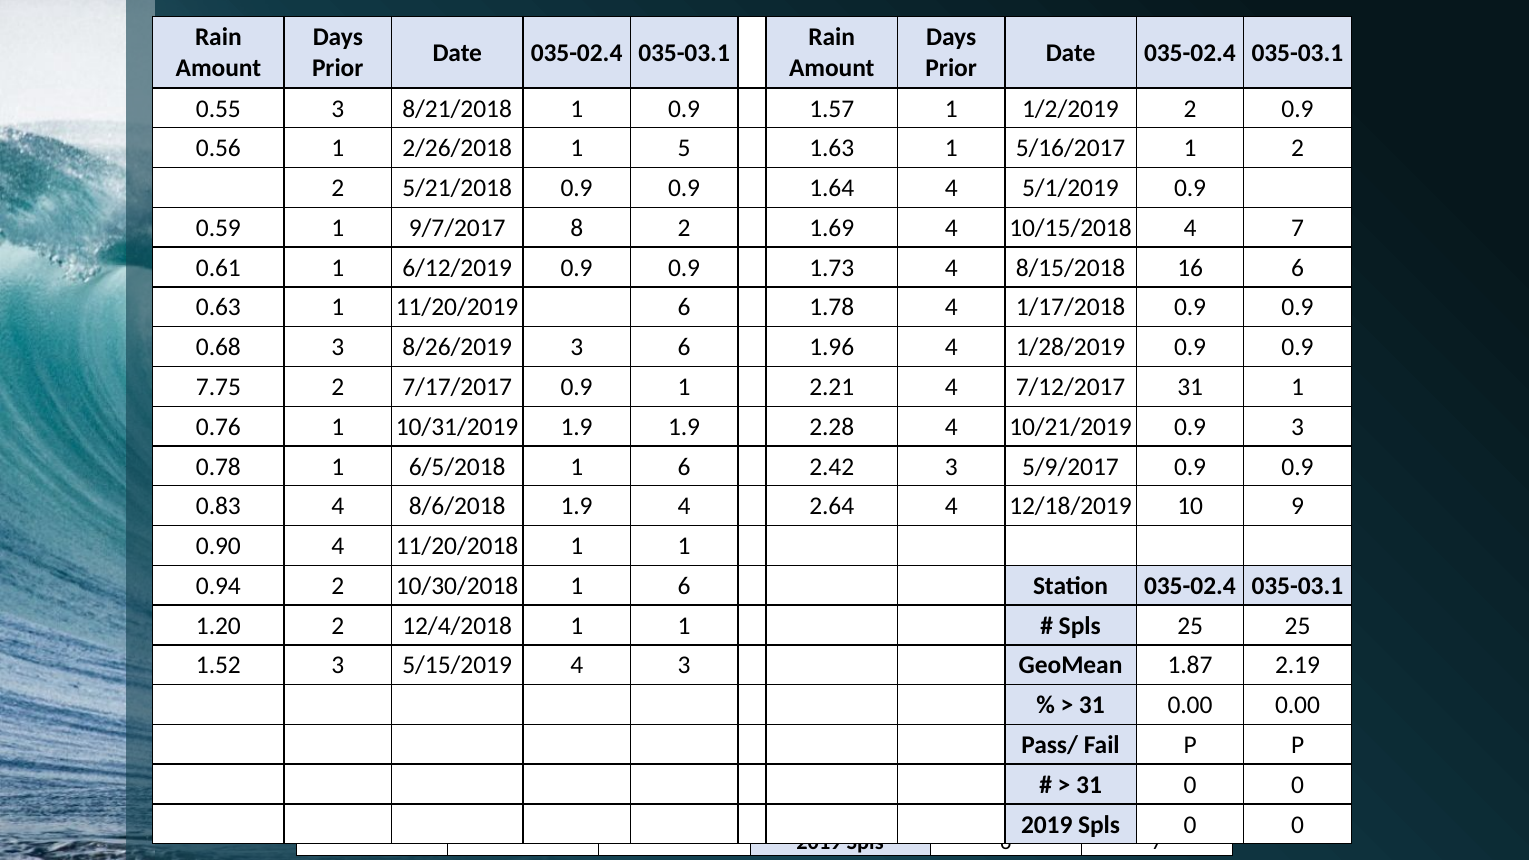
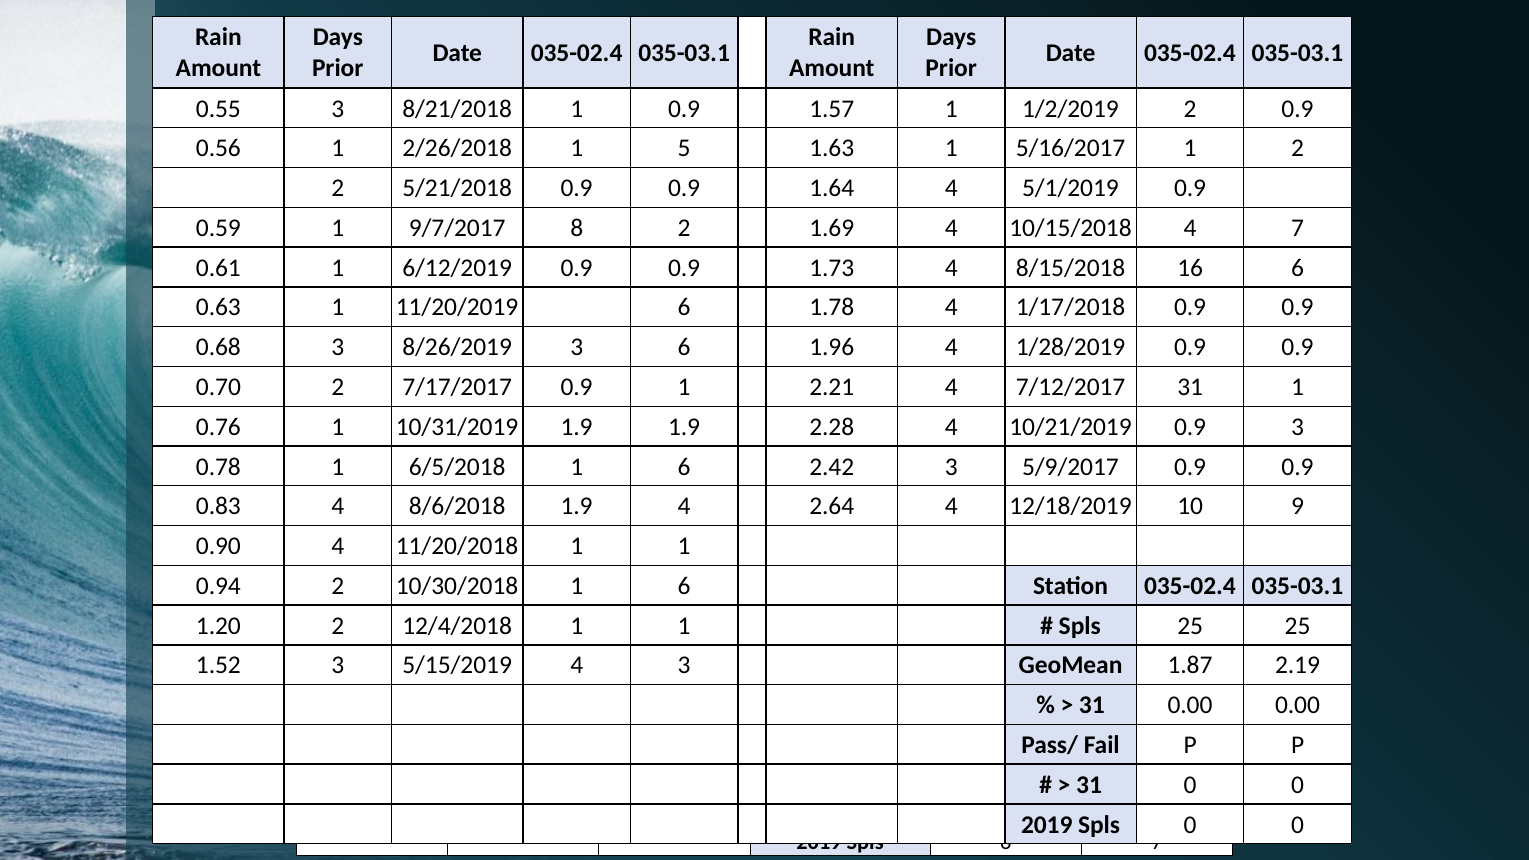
7.75: 7.75 -> 0.70
